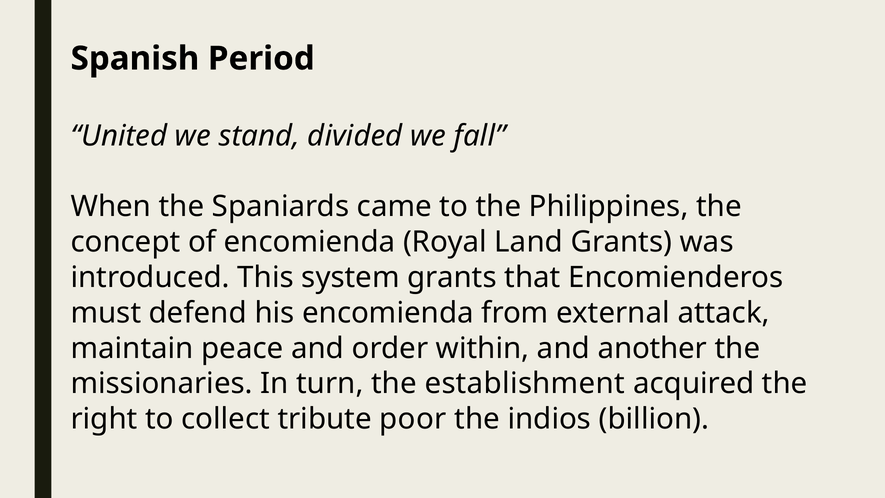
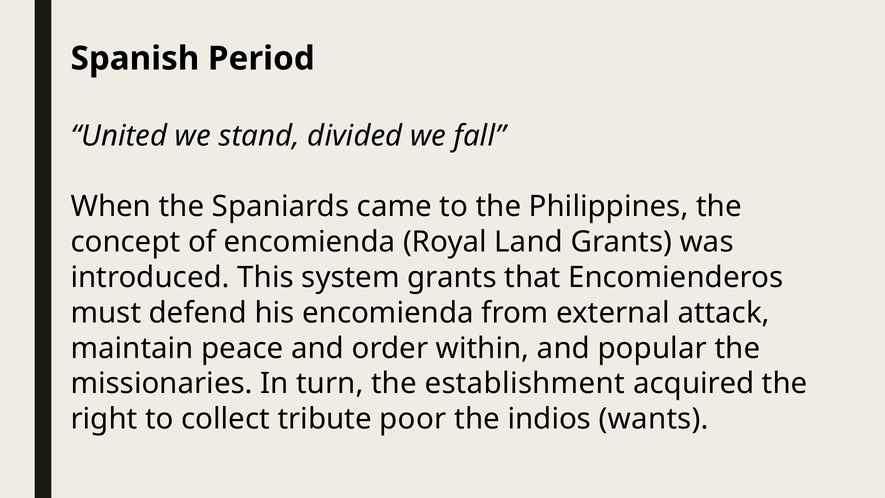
another: another -> popular
billion: billion -> wants
